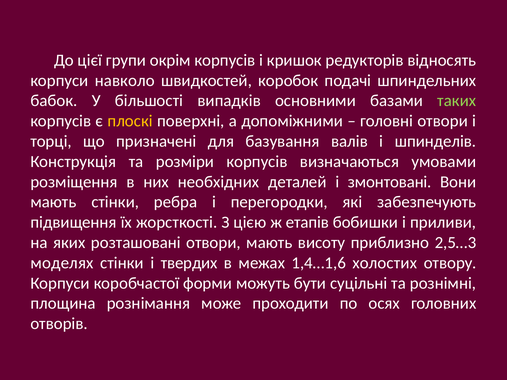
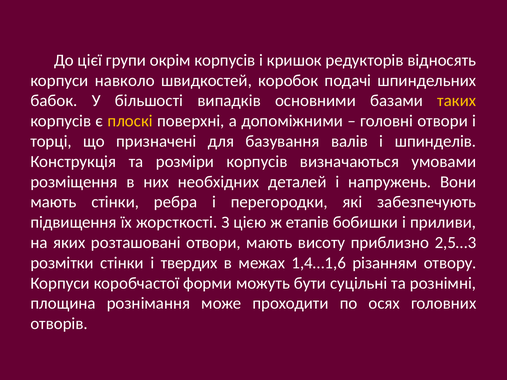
таких colour: light green -> yellow
змонтовані: змонтовані -> напружень
моделях: моделях -> розмітки
холостих: холостих -> різанням
